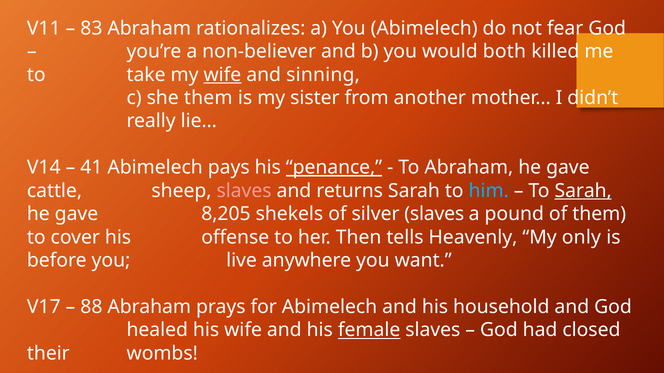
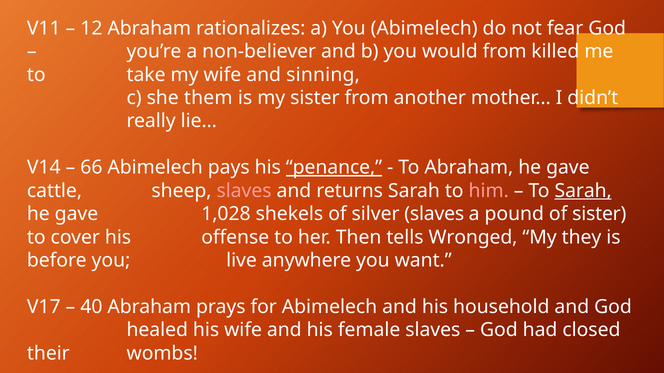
83: 83 -> 12
would both: both -> from
wife at (222, 75) underline: present -> none
41: 41 -> 66
him colour: light blue -> pink
8,205: 8,205 -> 1,028
of them: them -> sister
Heavenly: Heavenly -> Wronged
only: only -> they
88: 88 -> 40
female underline: present -> none
